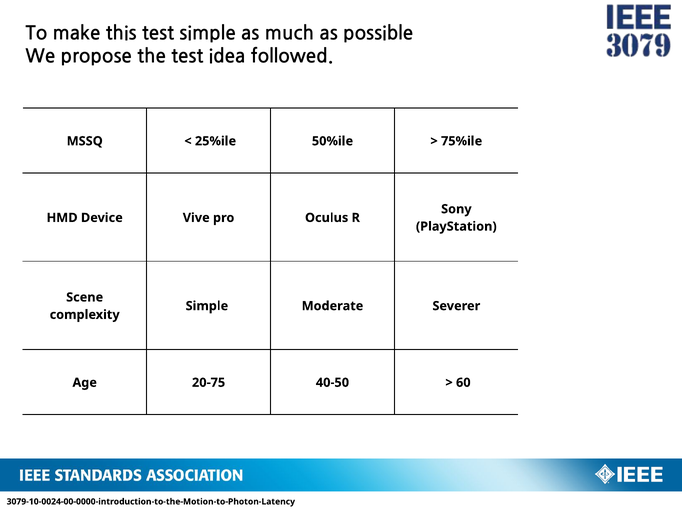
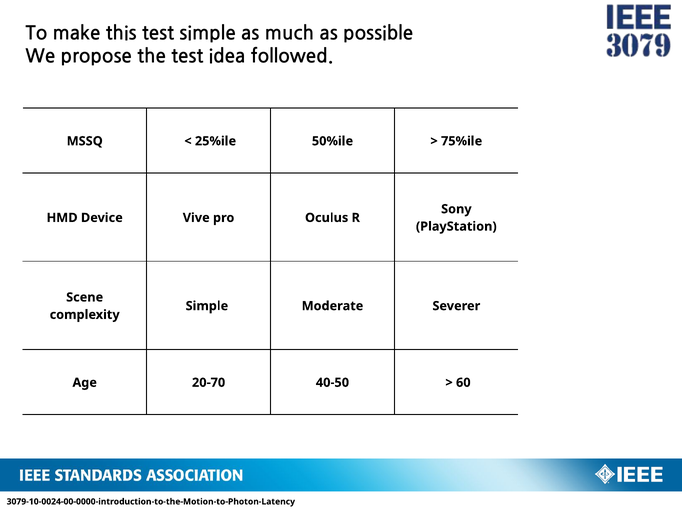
20-75: 20-75 -> 20-70
